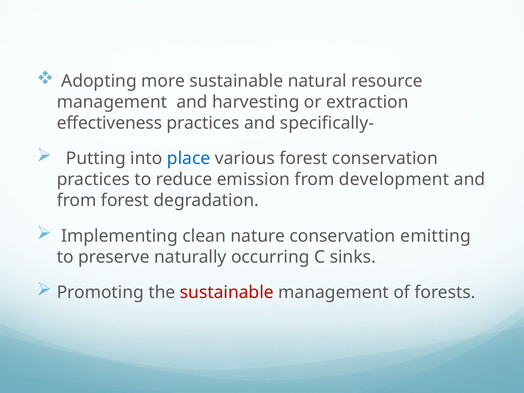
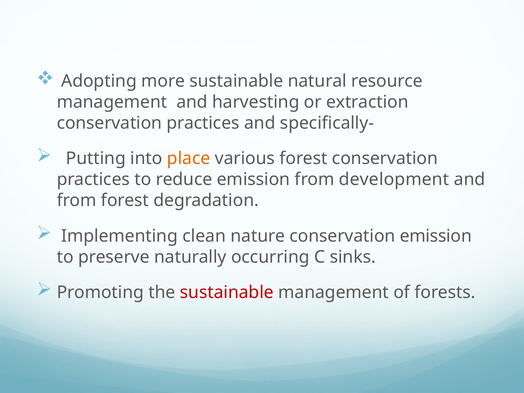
effectiveness at (109, 123): effectiveness -> conservation
place colour: blue -> orange
conservation emitting: emitting -> emission
